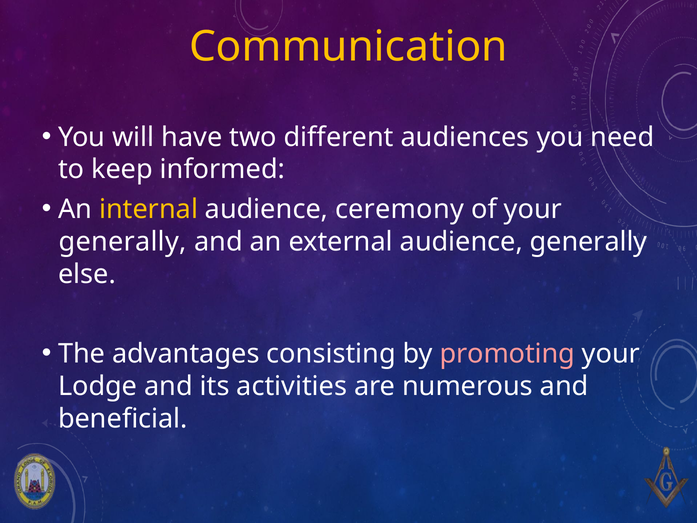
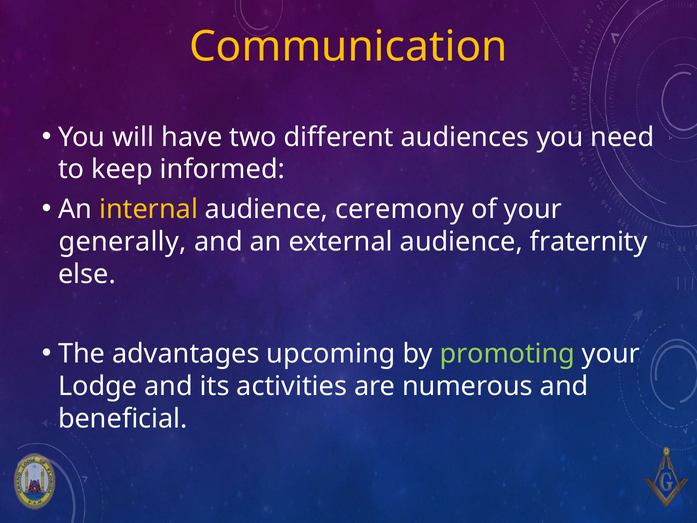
audience generally: generally -> fraternity
consisting: consisting -> upcoming
promoting colour: pink -> light green
